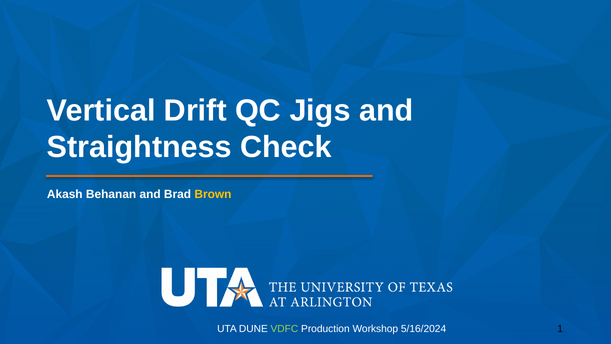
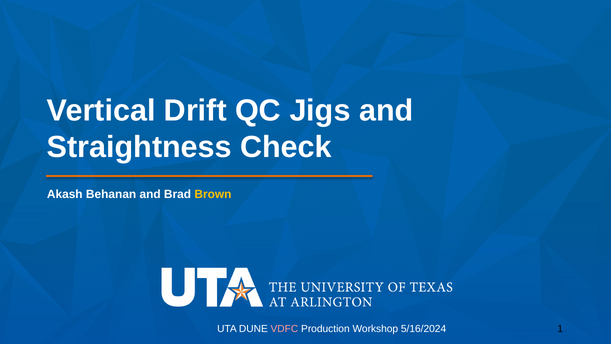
VDFC colour: light green -> pink
